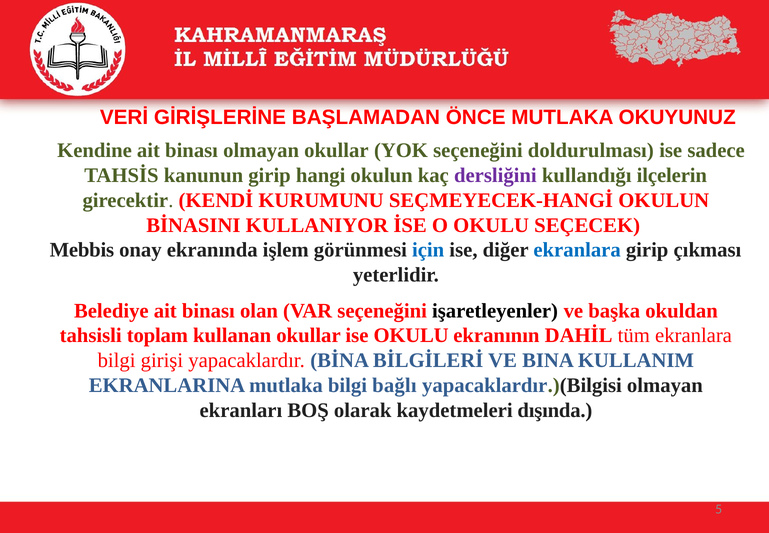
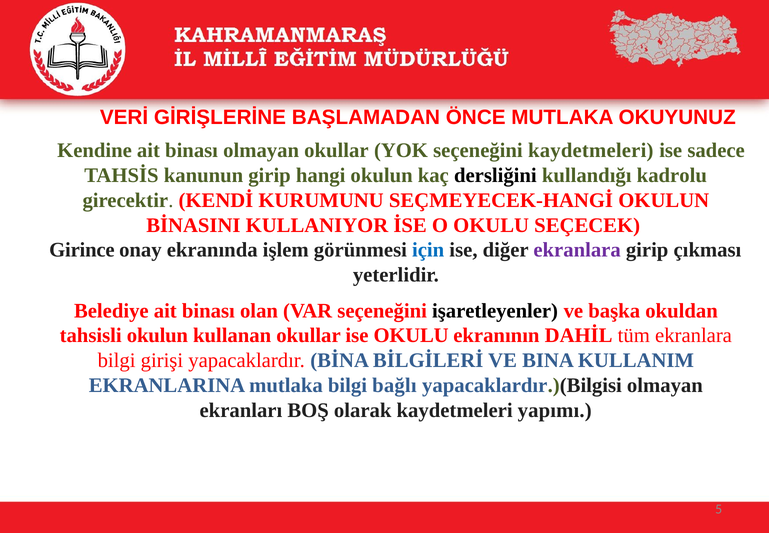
seçeneğini doldurulması: doldurulması -> kaydetmeleri
dersliğini colour: purple -> black
ilçelerin: ilçelerin -> kadrolu
Mebbis: Mebbis -> Girince
ekranlara at (577, 250) colour: blue -> purple
tahsisli toplam: toplam -> okulun
dışında: dışında -> yapımı
